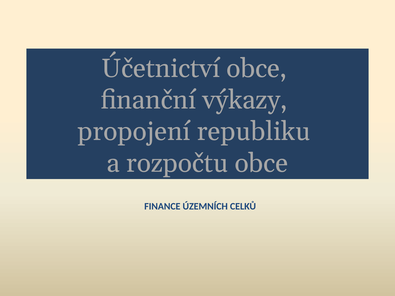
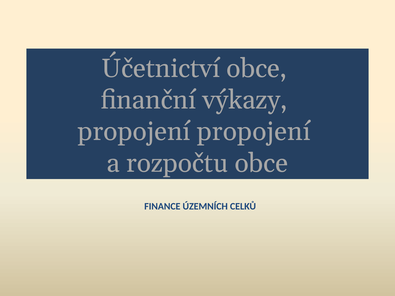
propojení republiku: republiku -> propojení
